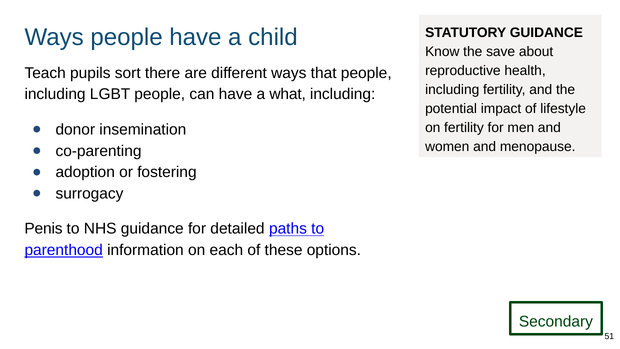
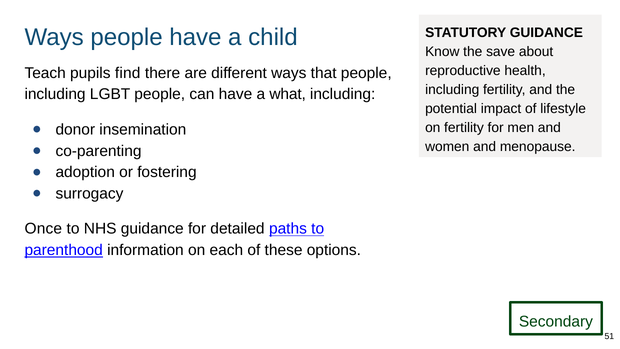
sort: sort -> find
Penis: Penis -> Once
